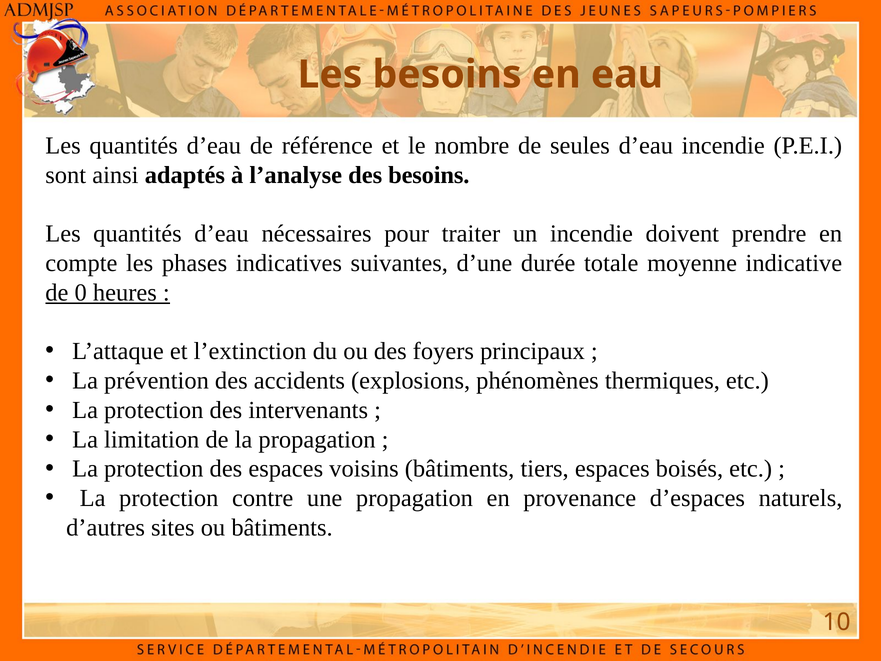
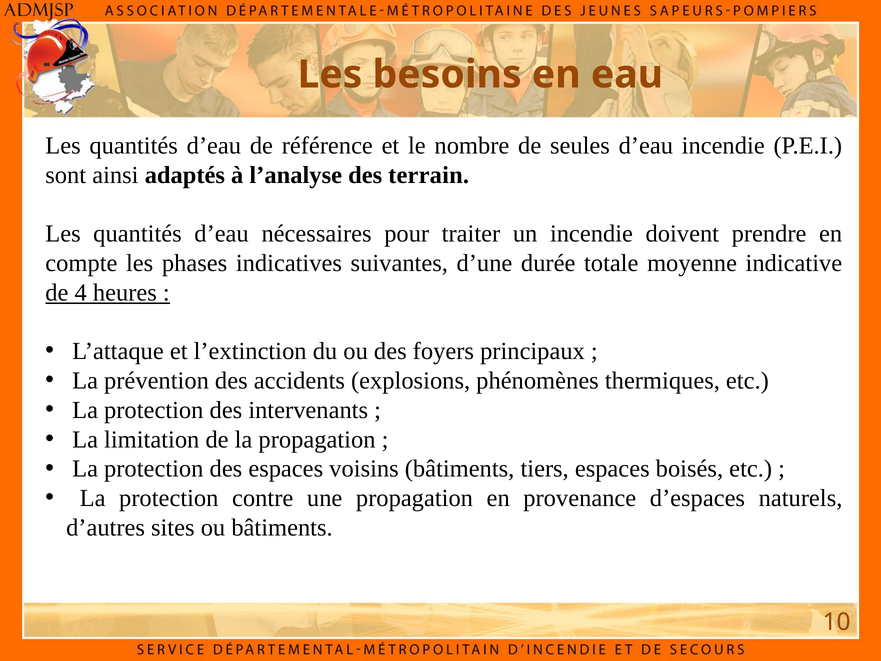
des besoins: besoins -> terrain
0: 0 -> 4
